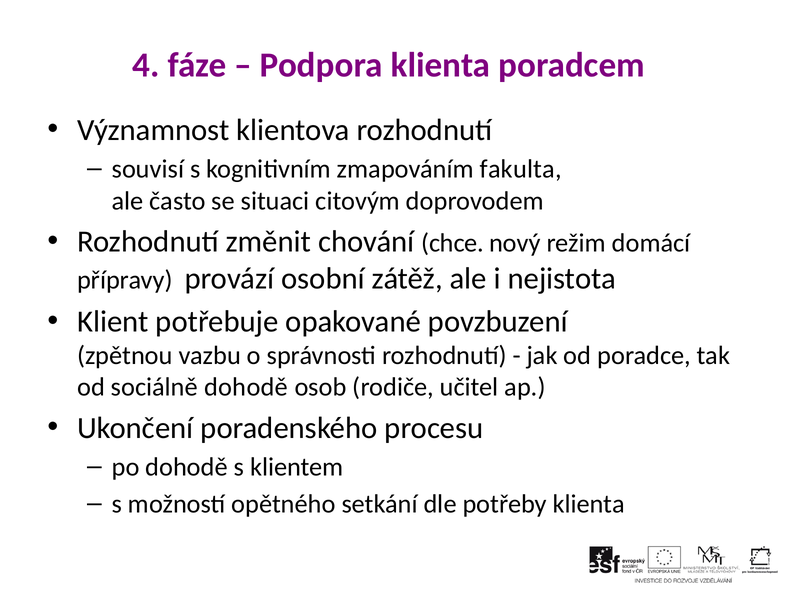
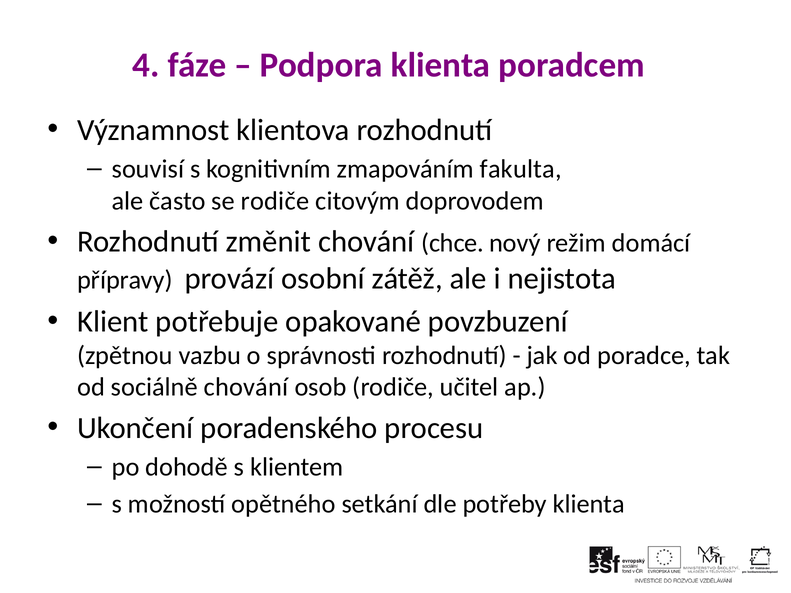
se situaci: situaci -> rodiče
sociálně dohodě: dohodě -> chování
